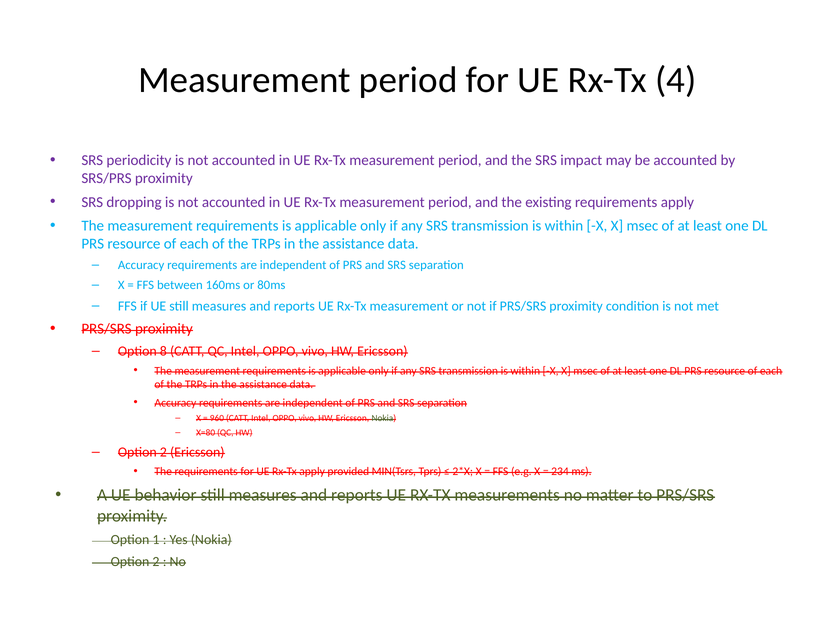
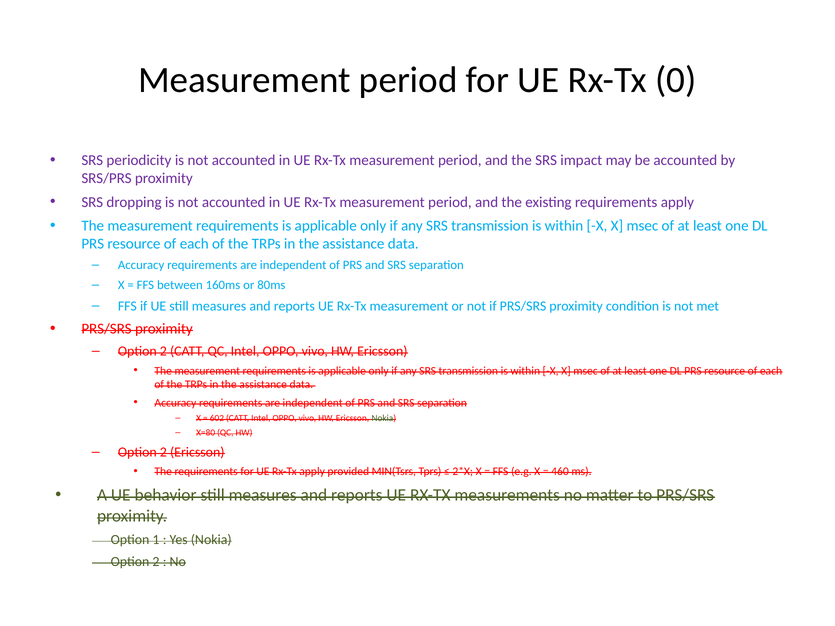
4: 4 -> 0
8 at (163, 352): 8 -> 2
960: 960 -> 602
234: 234 -> 460
